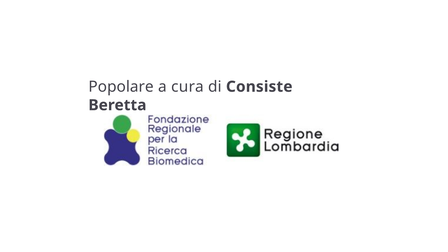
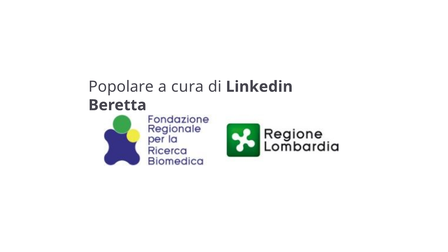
Consiste: Consiste -> Linkedin
